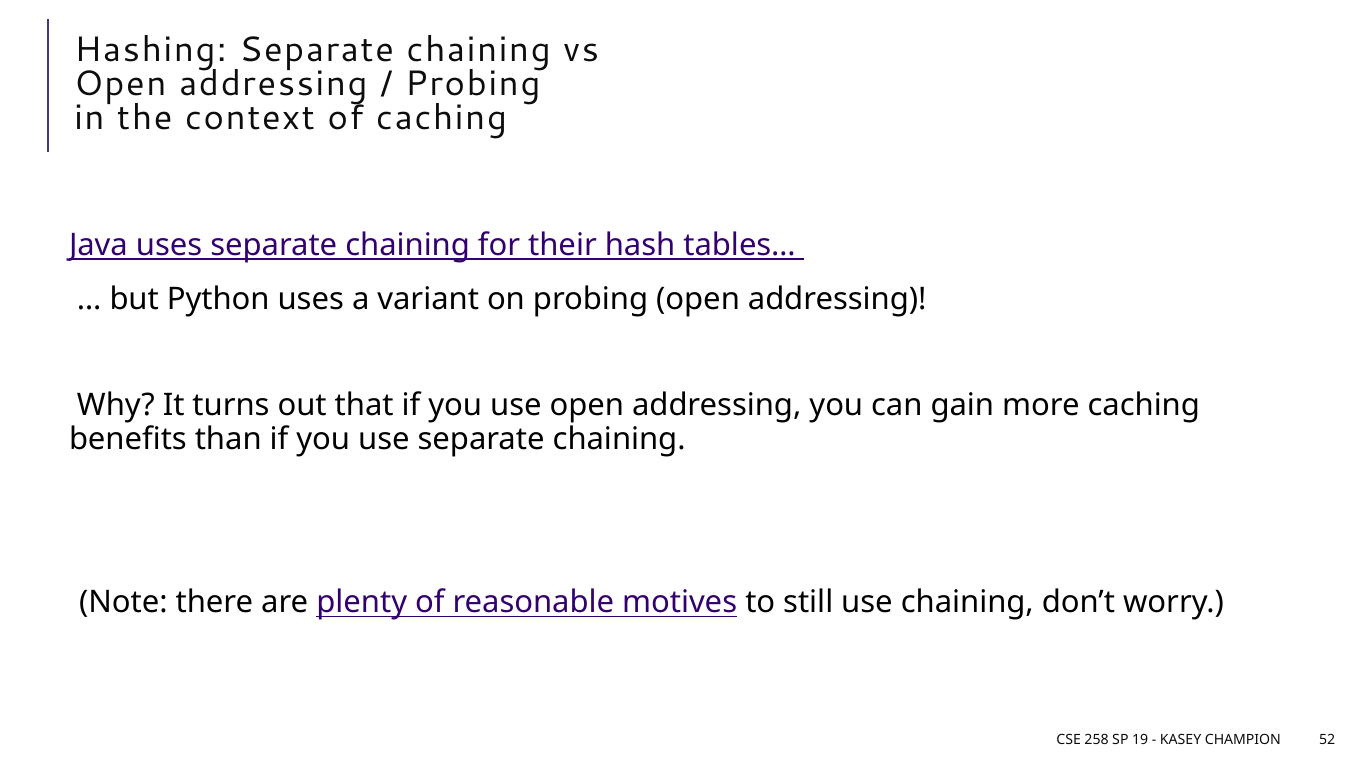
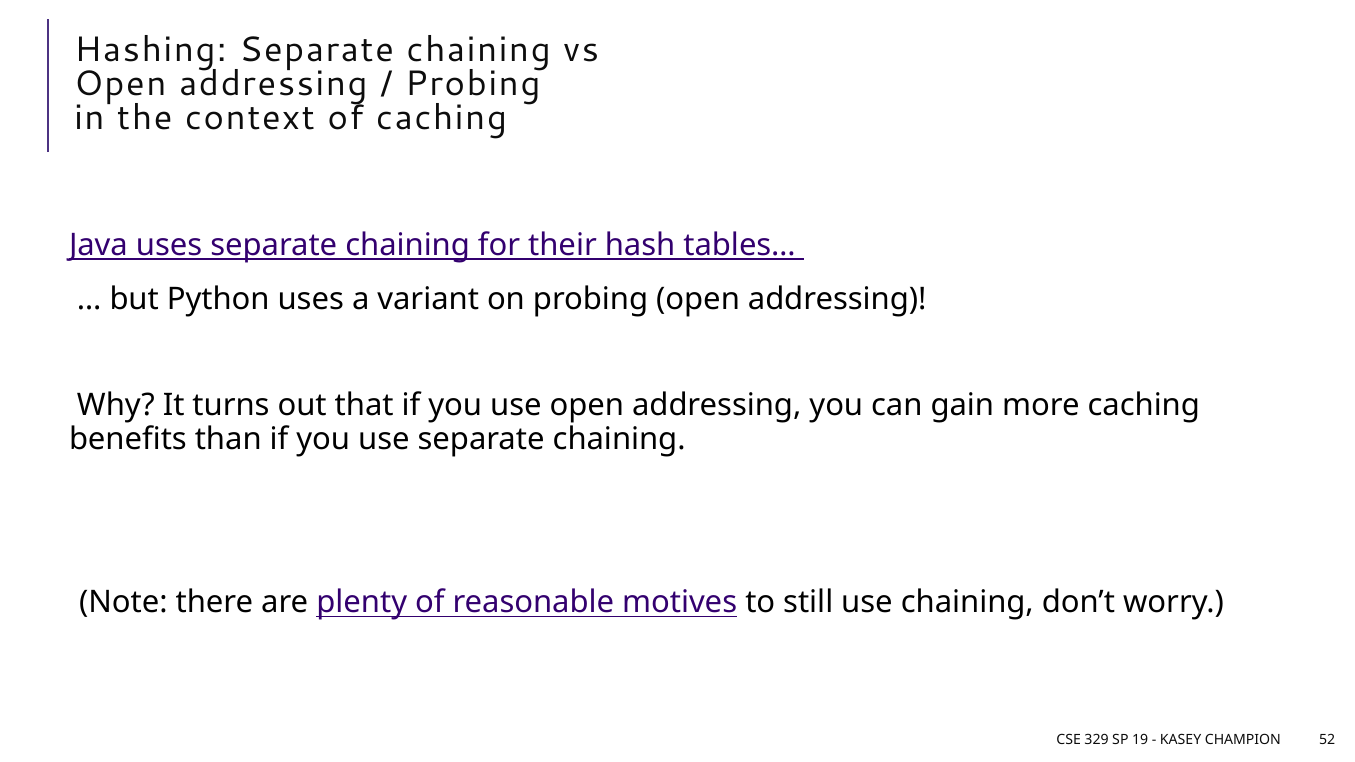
258: 258 -> 329
